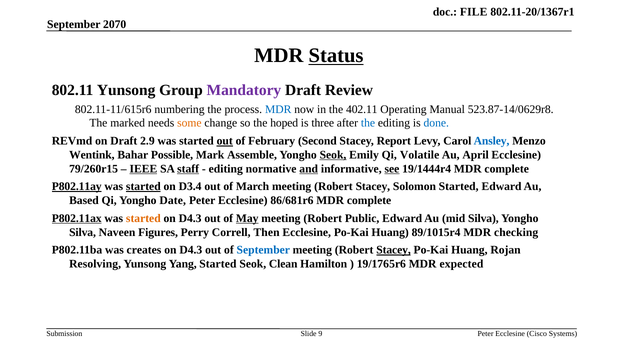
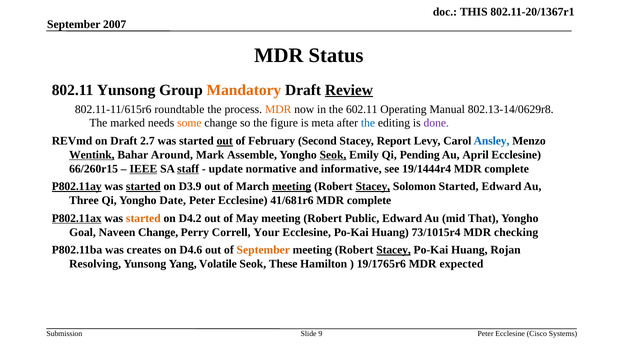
FILE: FILE -> THIS
2070: 2070 -> 2007
Status underline: present -> none
Mandatory colour: purple -> orange
Review underline: none -> present
numbering: numbering -> roundtable
MDR at (278, 109) colour: blue -> orange
402.11: 402.11 -> 602.11
523.87-14/0629r8: 523.87-14/0629r8 -> 802.13-14/0629r8
hoped: hoped -> figure
three: three -> meta
done colour: blue -> purple
2.9: 2.9 -> 2.7
Wentink underline: none -> present
Possible: Possible -> Around
Volatile: Volatile -> Pending
79/260r15: 79/260r15 -> 66/260r15
editing at (226, 169): editing -> update
and underline: present -> none
see underline: present -> none
D3.4: D3.4 -> D3.9
meeting at (292, 186) underline: none -> present
Stacey at (373, 186) underline: none -> present
Based: Based -> Three
86/681r6: 86/681r6 -> 41/681r6
D4.3 at (190, 218): D4.3 -> D4.2
May underline: present -> none
mid Silva: Silva -> That
Silva at (83, 232): Silva -> Goal
Naveen Figures: Figures -> Change
Then: Then -> Your
89/1015r4: 89/1015r4 -> 73/1015r4
D4.3 at (191, 250): D4.3 -> D4.6
September at (263, 250) colour: blue -> orange
Yang Started: Started -> Volatile
Clean: Clean -> These
